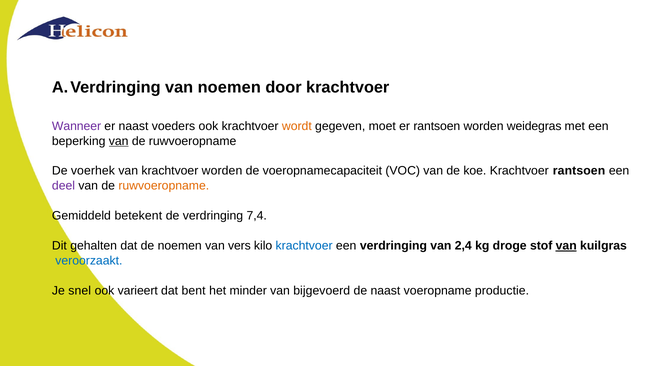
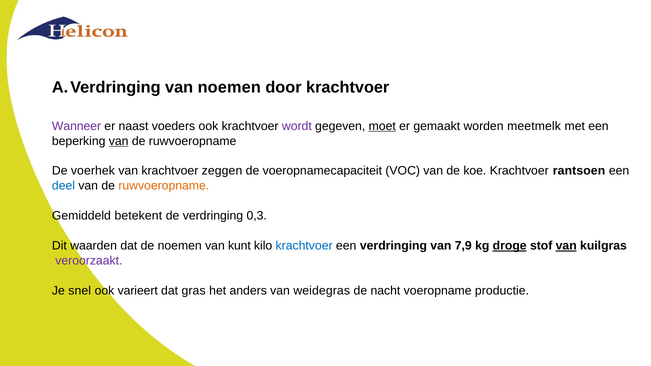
wordt colour: orange -> purple
moet underline: none -> present
er rantsoen: rantsoen -> gemaakt
weidegras: weidegras -> meetmelk
krachtvoer worden: worden -> zeggen
deel colour: purple -> blue
7,4: 7,4 -> 0,3
gehalten: gehalten -> waarden
vers: vers -> kunt
2,4: 2,4 -> 7,9
droge underline: none -> present
veroorzaakt colour: blue -> purple
bent: bent -> gras
minder: minder -> anders
bijgevoerd: bijgevoerd -> weidegras
de naast: naast -> nacht
